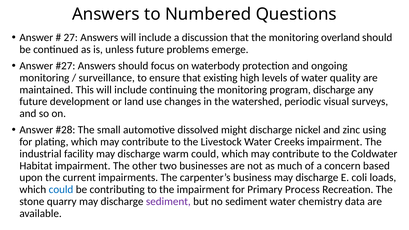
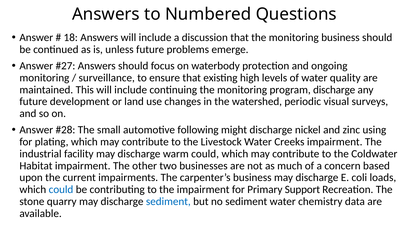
27: 27 -> 18
monitoring overland: overland -> business
dissolved: dissolved -> following
Process: Process -> Support
sediment at (168, 202) colour: purple -> blue
